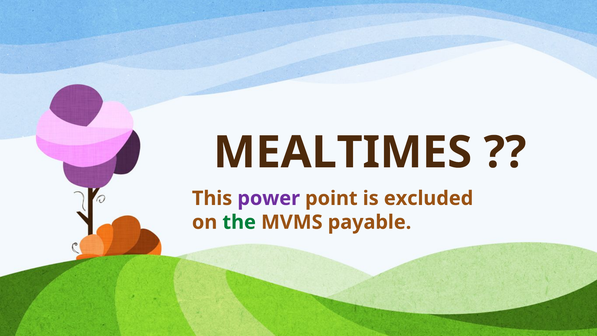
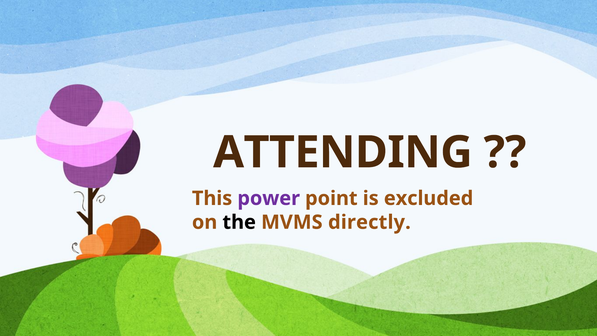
MEALTIMES: MEALTIMES -> ATTENDING
the colour: green -> black
payable: payable -> directly
